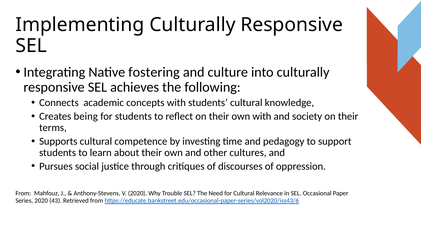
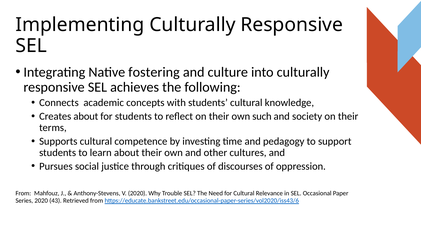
Creates being: being -> about
own with: with -> such
